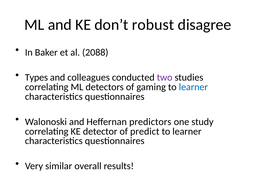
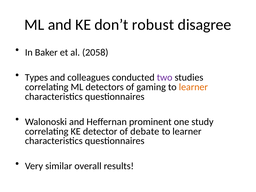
2088: 2088 -> 2058
learner at (193, 87) colour: blue -> orange
predictors: predictors -> prominent
predict: predict -> debate
